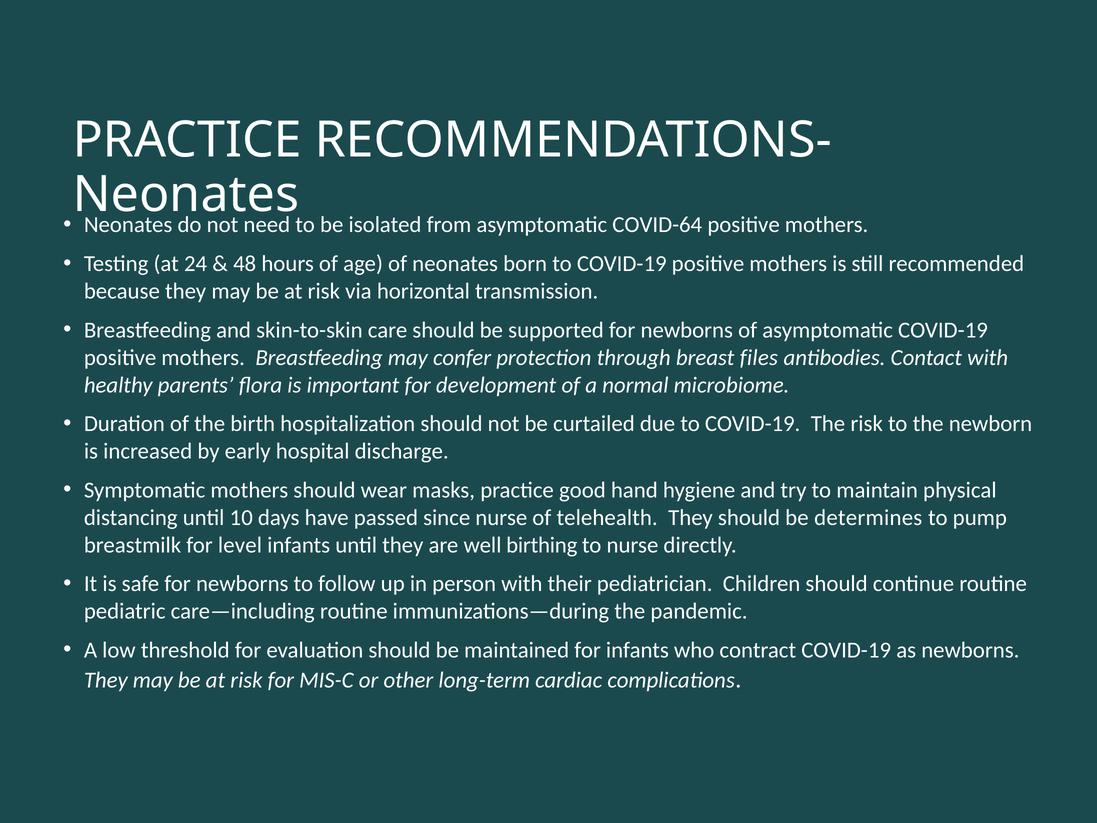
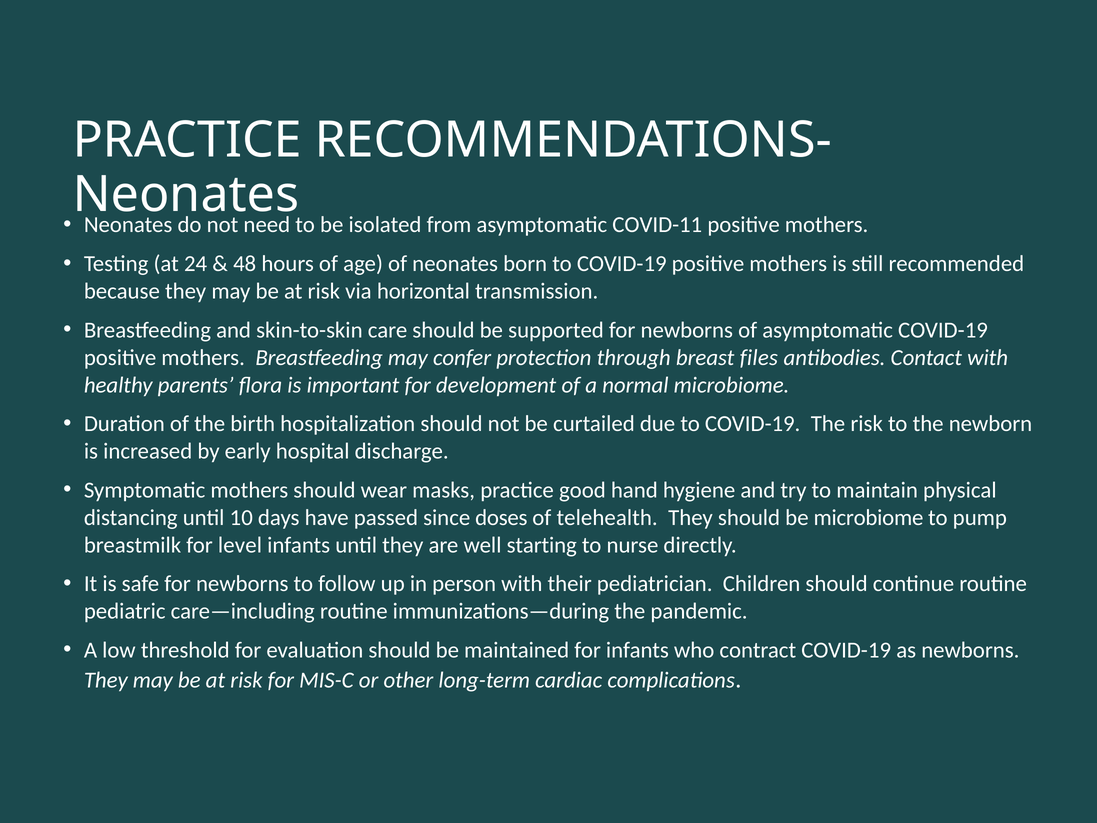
COVID-64: COVID-64 -> COVID-11
since nurse: nurse -> doses
be determines: determines -> microbiome
birthing: birthing -> starting
